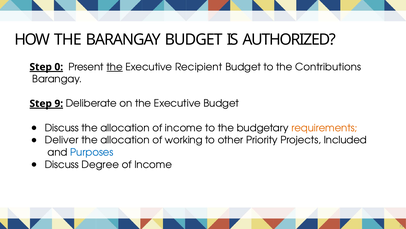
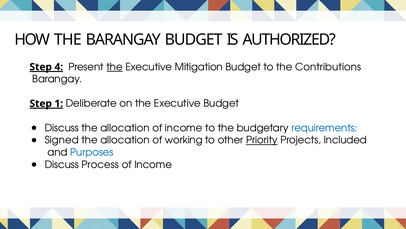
0: 0 -> 4
Recipient: Recipient -> Mitigation
9: 9 -> 1
requirements colour: orange -> blue
Deliver: Deliver -> Signed
Priority underline: none -> present
Degree: Degree -> Process
